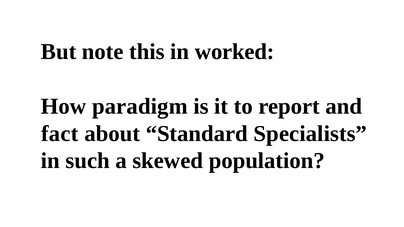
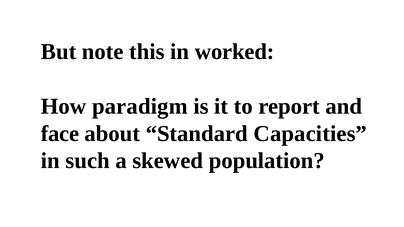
fact: fact -> face
Specialists: Specialists -> Capacities
